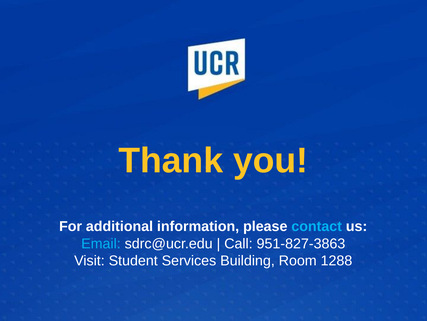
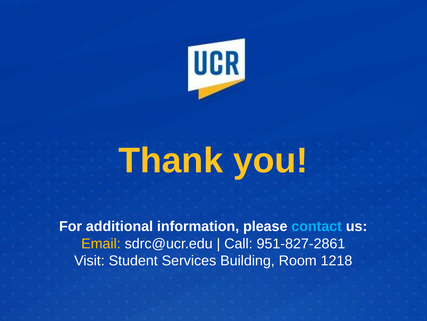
Email colour: light blue -> yellow
951-827-3863: 951-827-3863 -> 951-827-2861
1288: 1288 -> 1218
